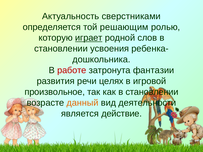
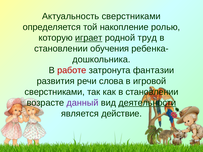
решающим: решающим -> накопление
слов: слов -> труд
усвоения: усвоения -> обучения
целях: целях -> слова
произвольное at (55, 92): произвольное -> сверстниками
данный colour: orange -> purple
деятельности underline: none -> present
